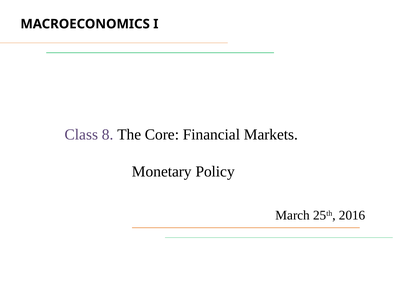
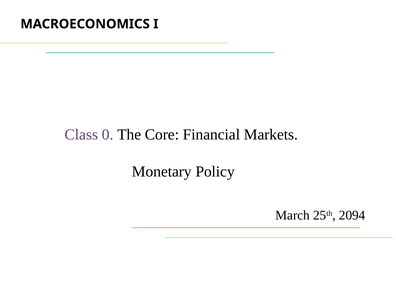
8: 8 -> 0
2016: 2016 -> 2094
